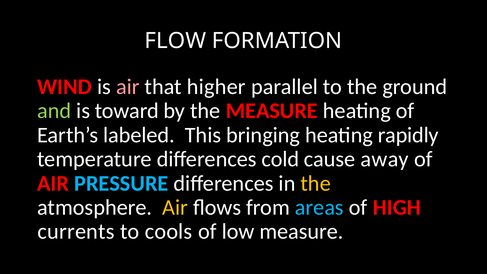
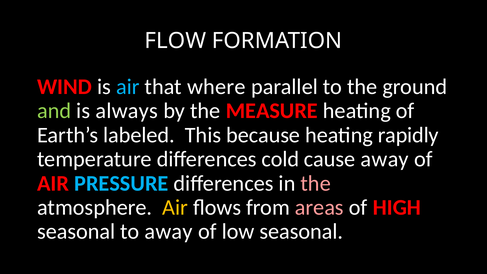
air at (128, 87) colour: pink -> light blue
higher: higher -> where
toward: toward -> always
bringing: bringing -> because
the at (316, 183) colour: yellow -> pink
areas colour: light blue -> pink
currents at (76, 232): currents -> seasonal
to cools: cools -> away
low measure: measure -> seasonal
